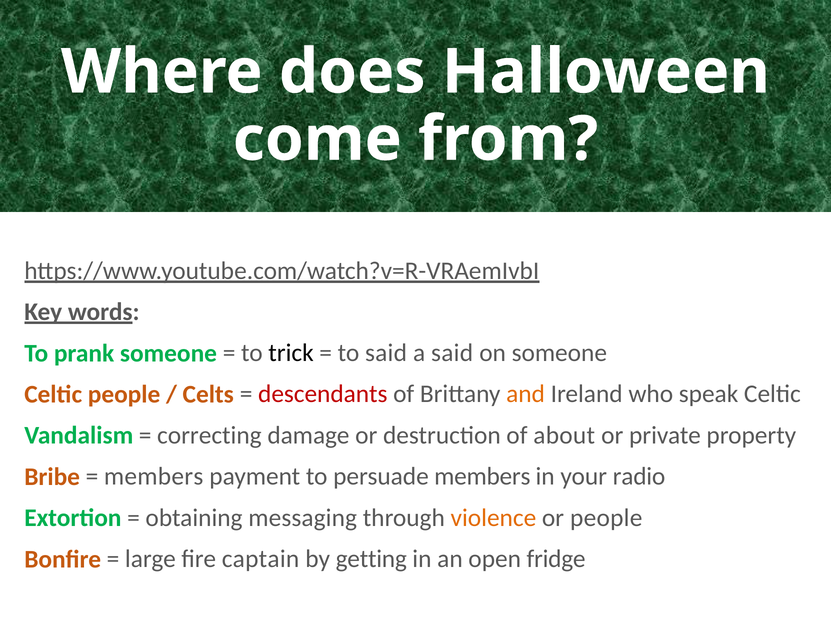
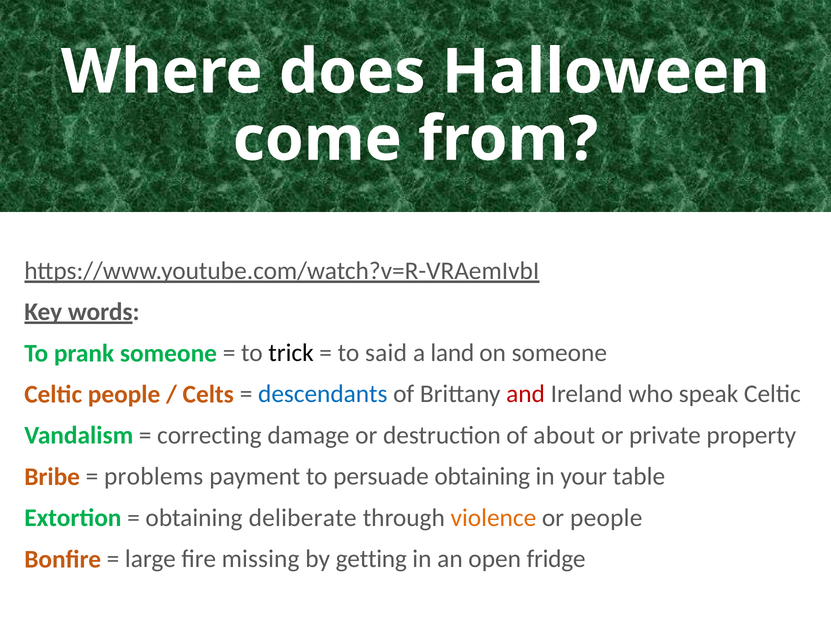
a said: said -> land
descendants colour: red -> blue
and colour: orange -> red
members at (154, 477): members -> problems
persuade members: members -> obtaining
radio: radio -> table
messaging: messaging -> deliberate
captain: captain -> missing
